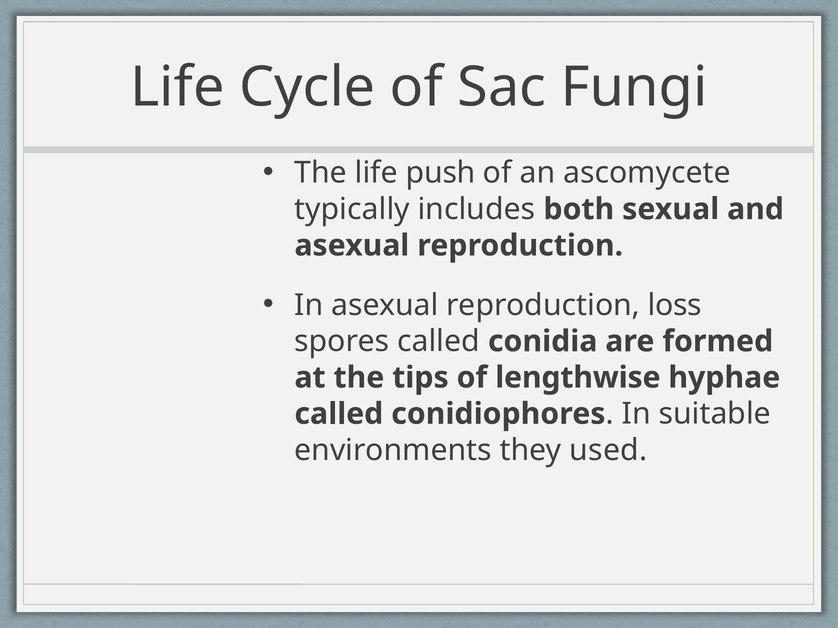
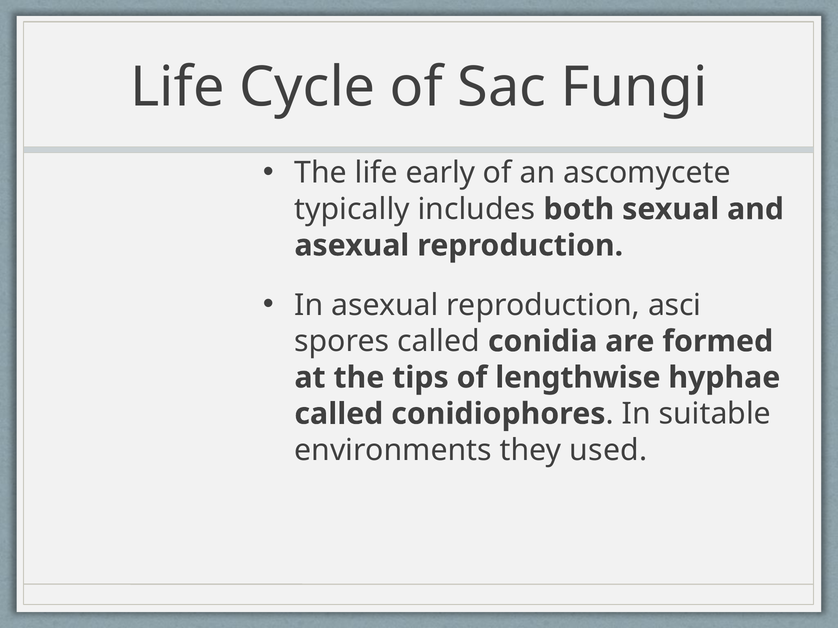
push: push -> early
loss: loss -> asci
